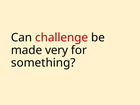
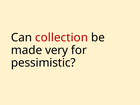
challenge: challenge -> collection
something: something -> pessimistic
